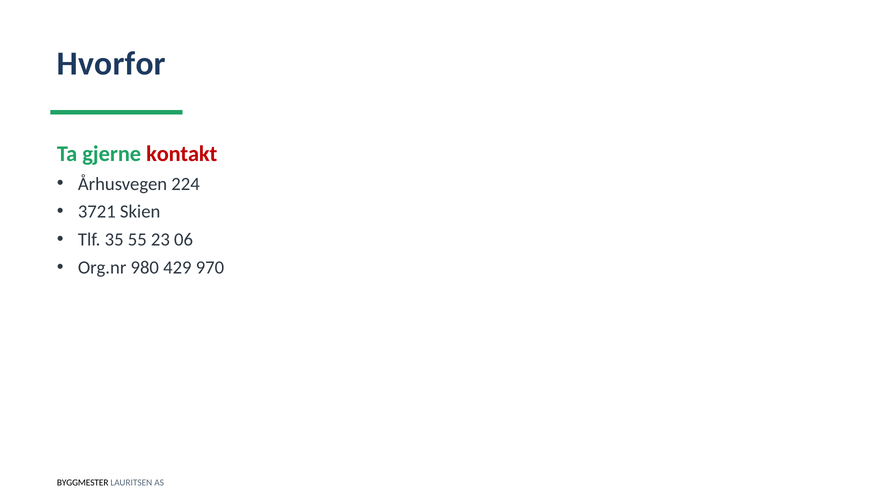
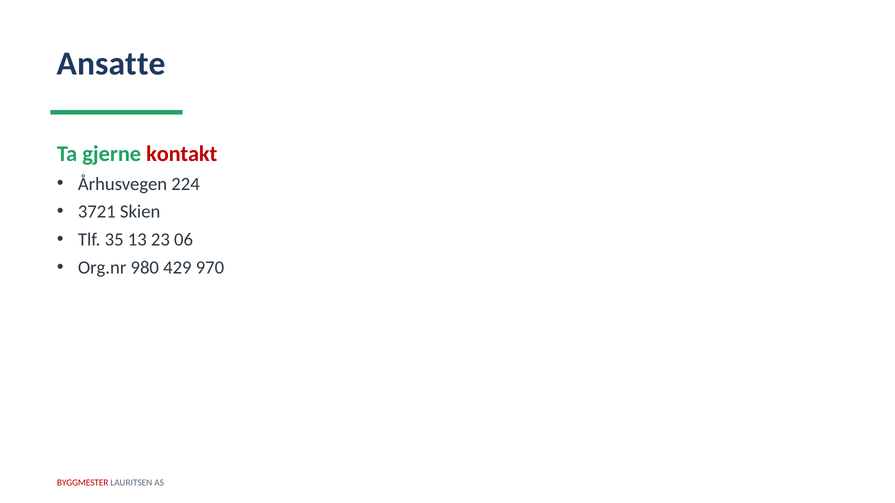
Hvorfor: Hvorfor -> Ansatte
55: 55 -> 13
BYGGMESTER colour: black -> red
